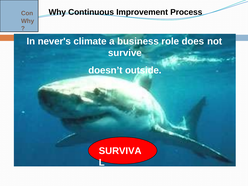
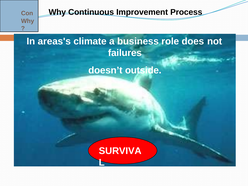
never's: never's -> areas's
survive: survive -> failures
